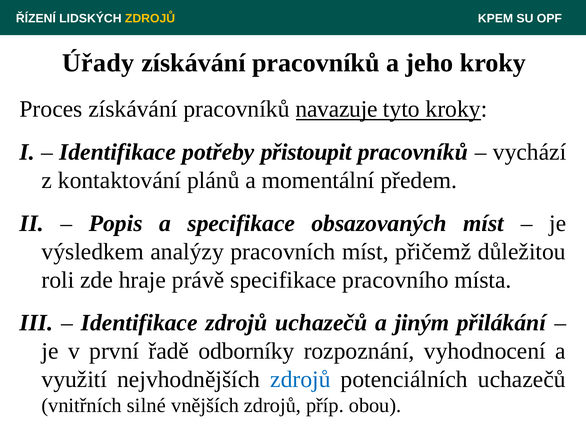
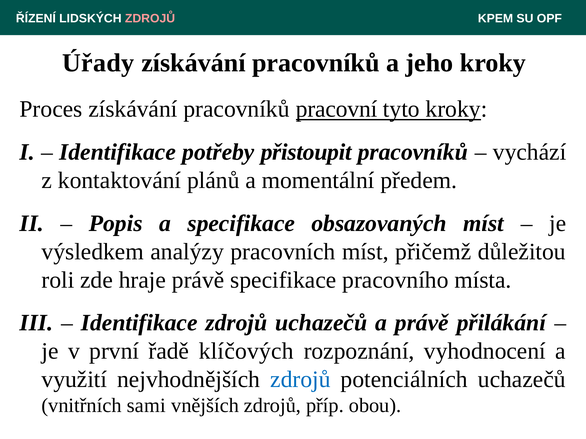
ZDROJŮ at (150, 18) colour: yellow -> pink
navazuje: navazuje -> pracovní
a jiným: jiným -> právě
odborníky: odborníky -> klíčových
silné: silné -> sami
